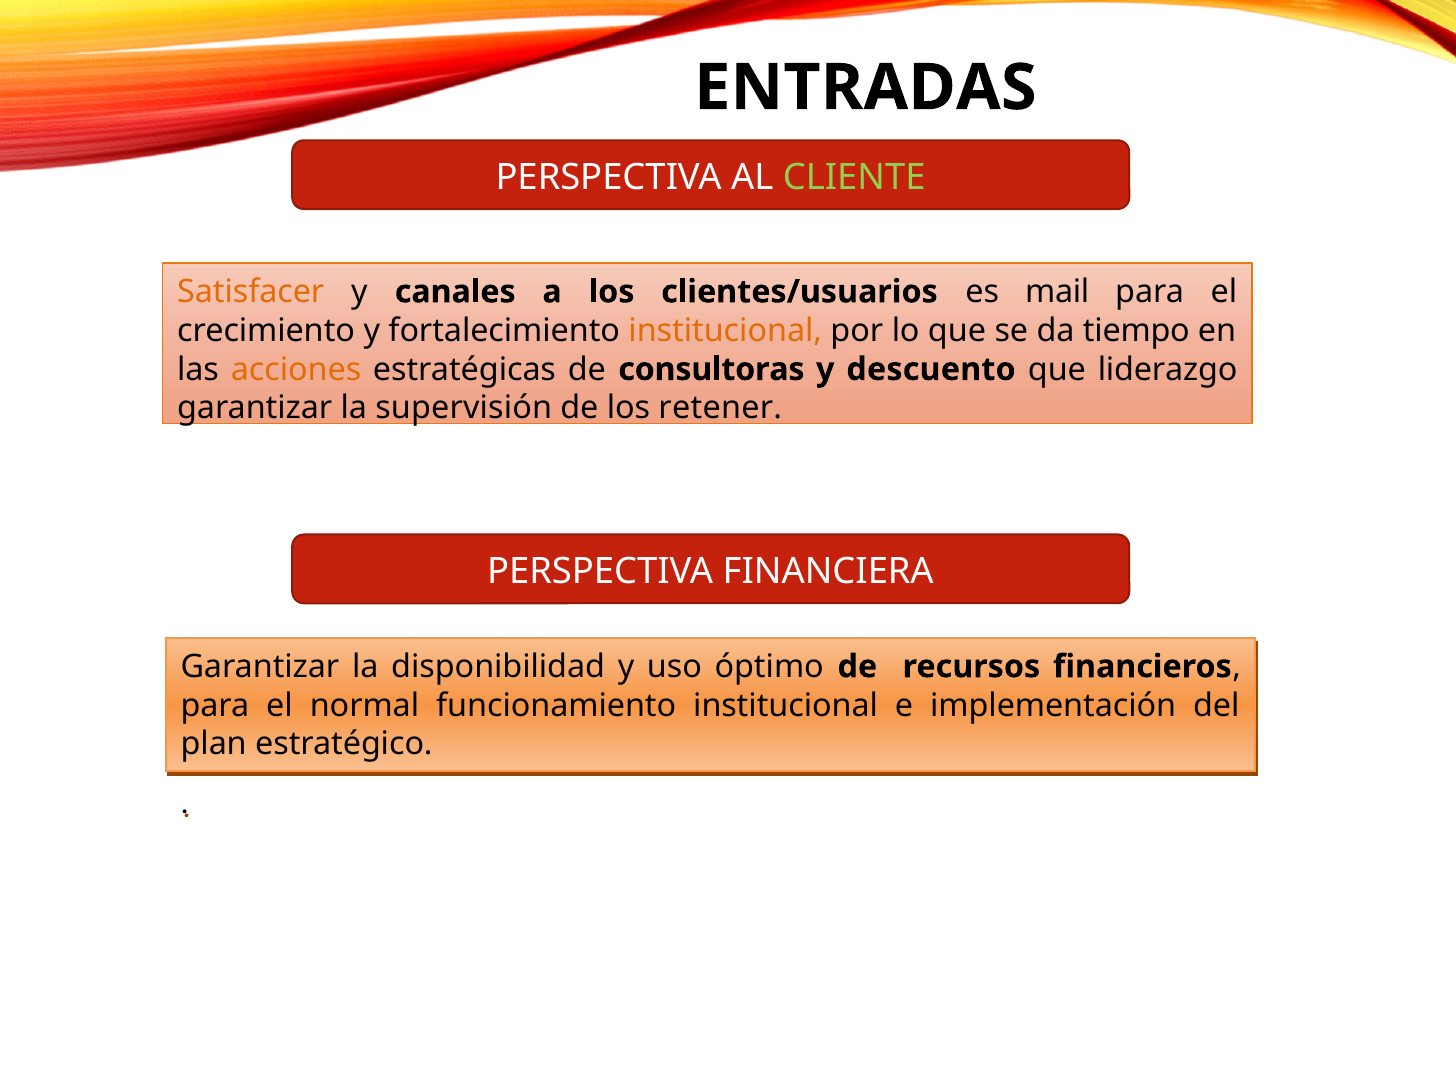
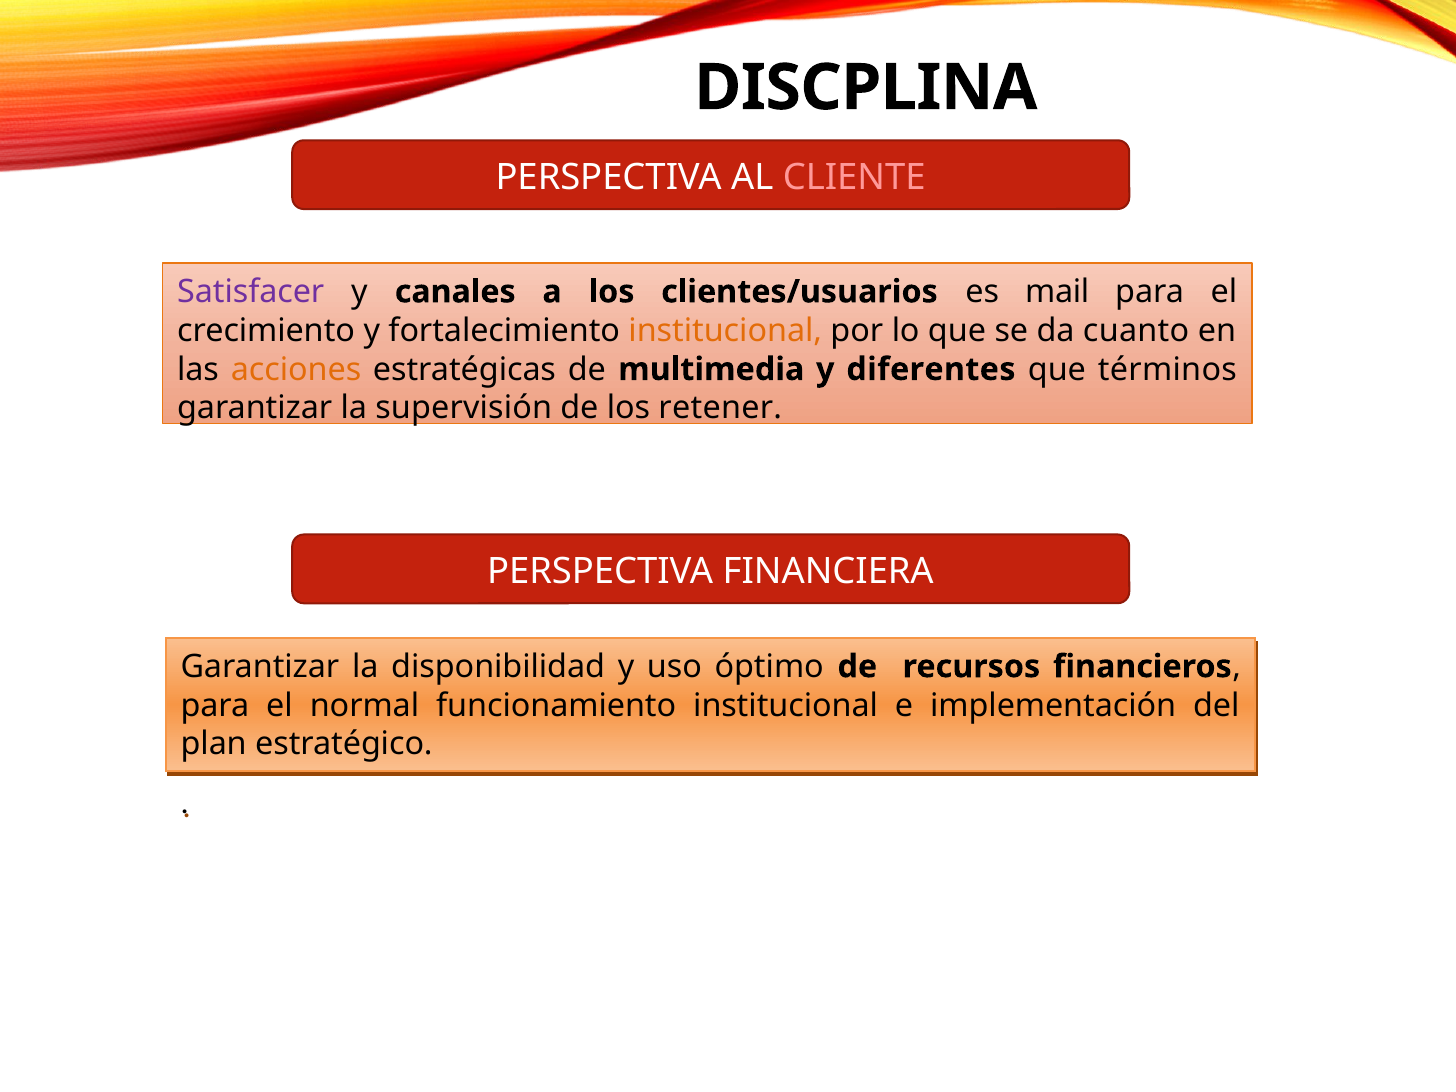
ENTRADAS: ENTRADAS -> DISCPLINA
CLIENTE colour: light green -> pink
Satisfacer colour: orange -> purple
tiempo: tiempo -> cuanto
consultoras: consultoras -> multimedia
descuento: descuento -> diferentes
liderazgo: liderazgo -> términos
